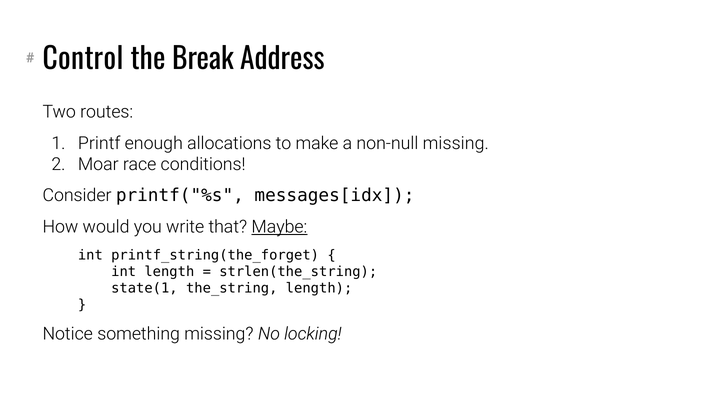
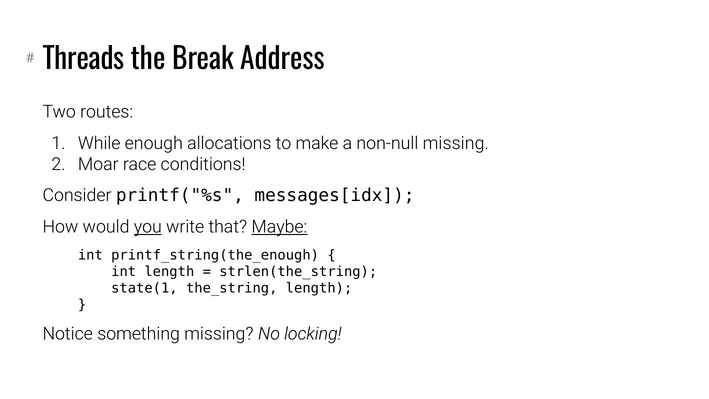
Control: Control -> Threads
Printf: Printf -> While
you underline: none -> present
printf_string(the_forget: printf_string(the_forget -> printf_string(the_enough
